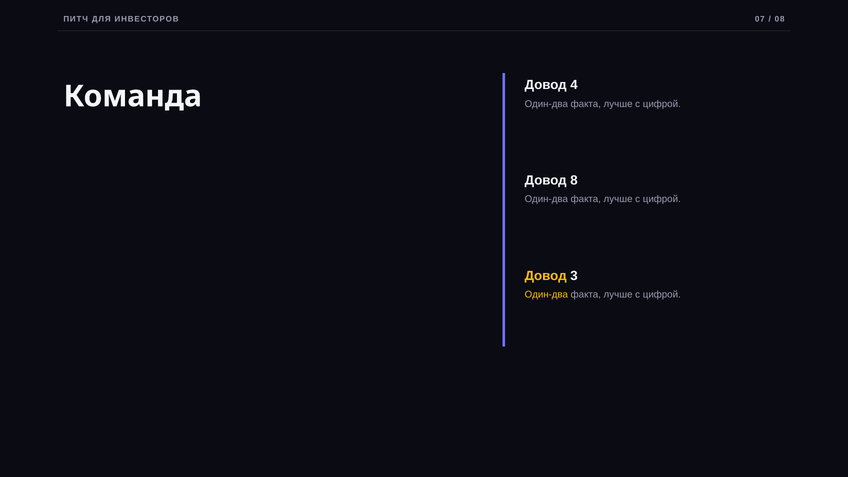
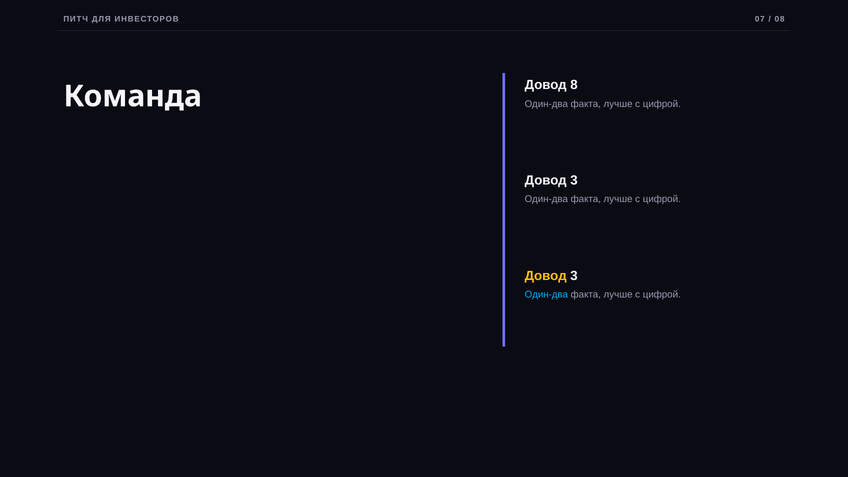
4: 4 -> 8
8 at (574, 181): 8 -> 3
Один-два at (546, 295) colour: yellow -> light blue
